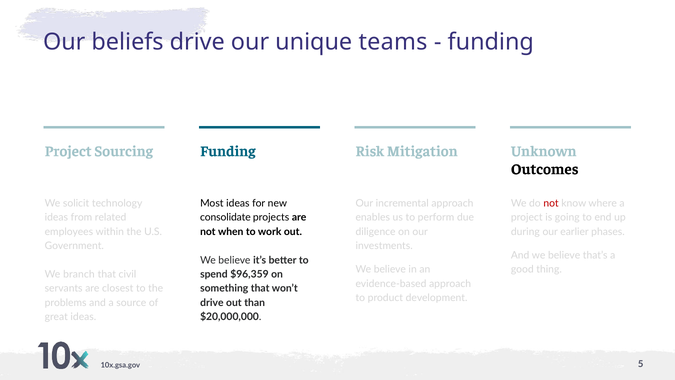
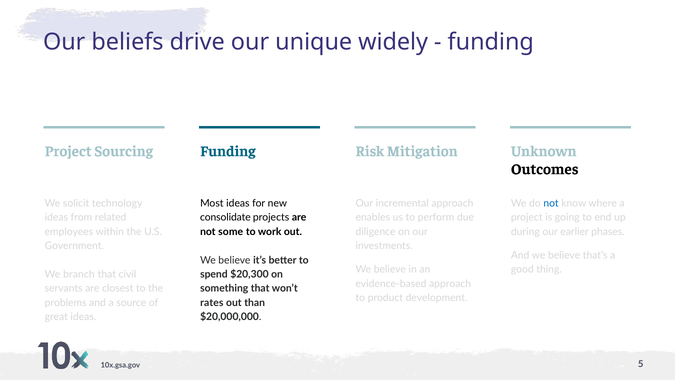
teams: teams -> widely
not at (551, 203) colour: red -> blue
when: when -> some
$96,359: $96,359 -> $20,300
drive at (212, 303): drive -> rates
